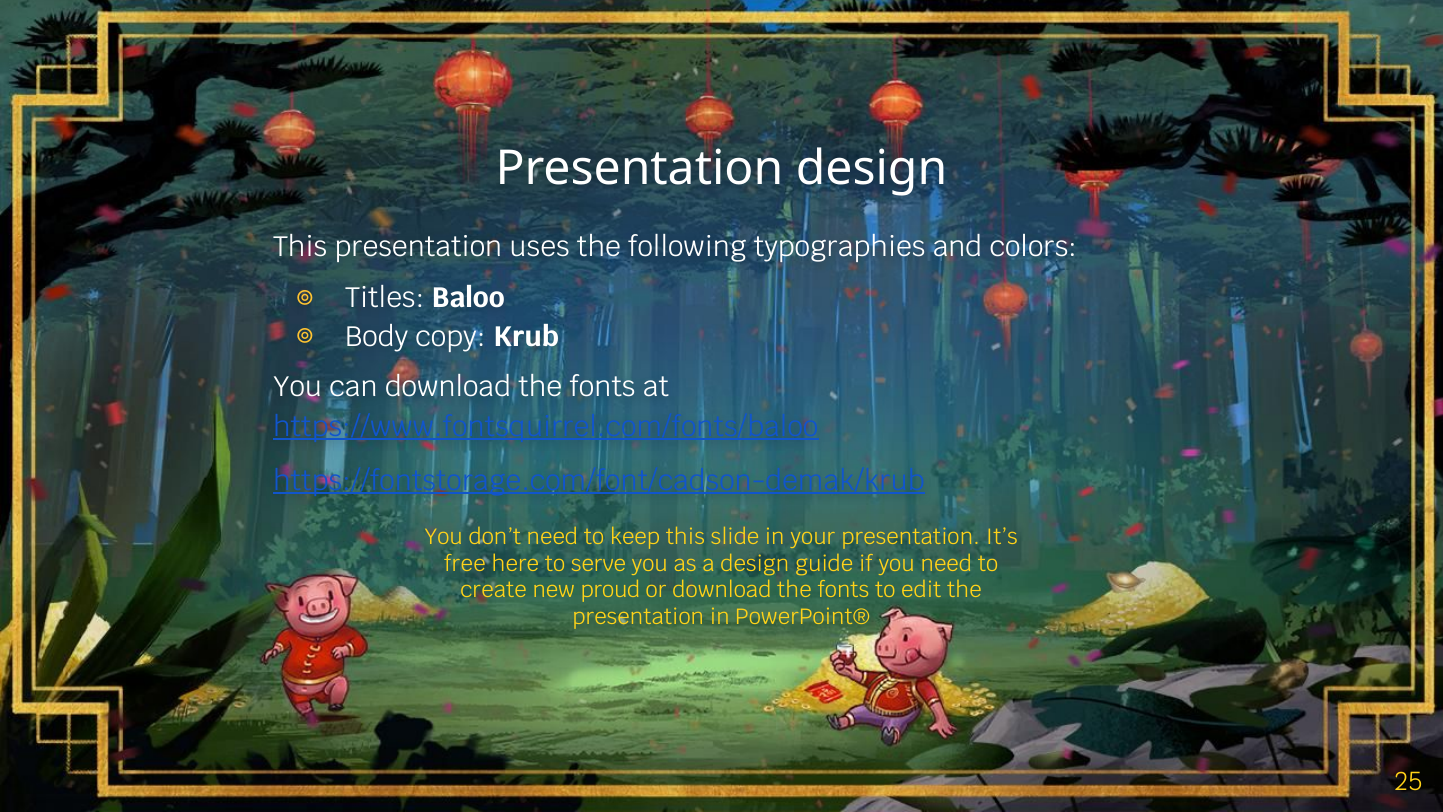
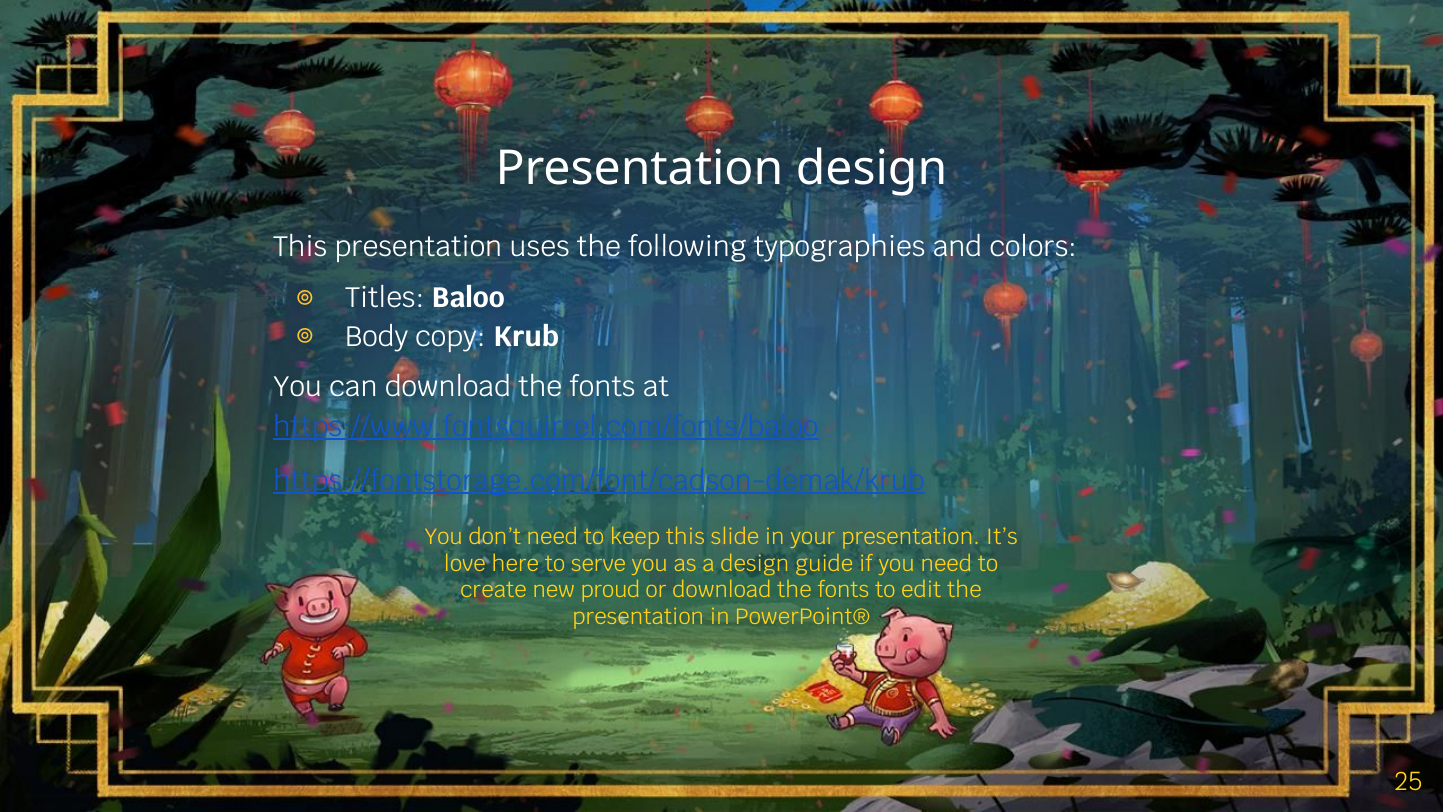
free: free -> love
